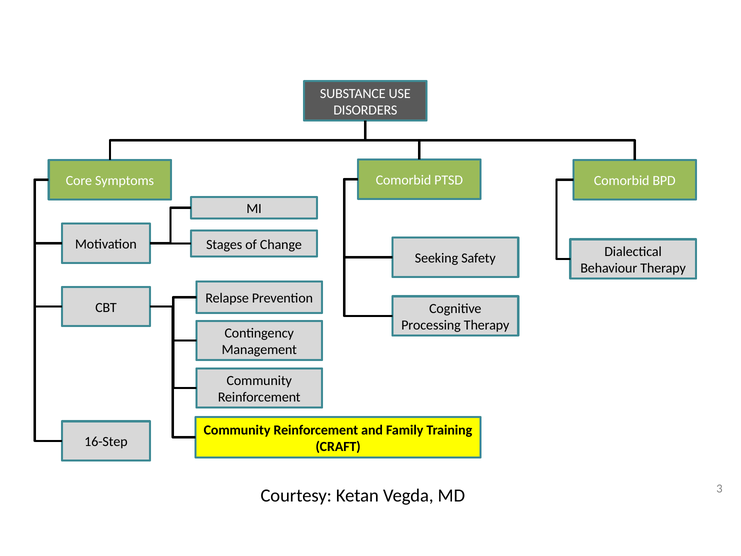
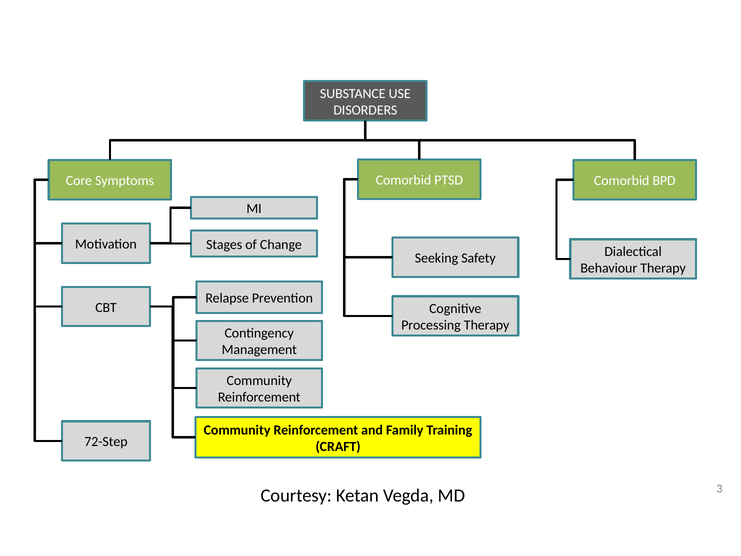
16-Step: 16-Step -> 72-Step
